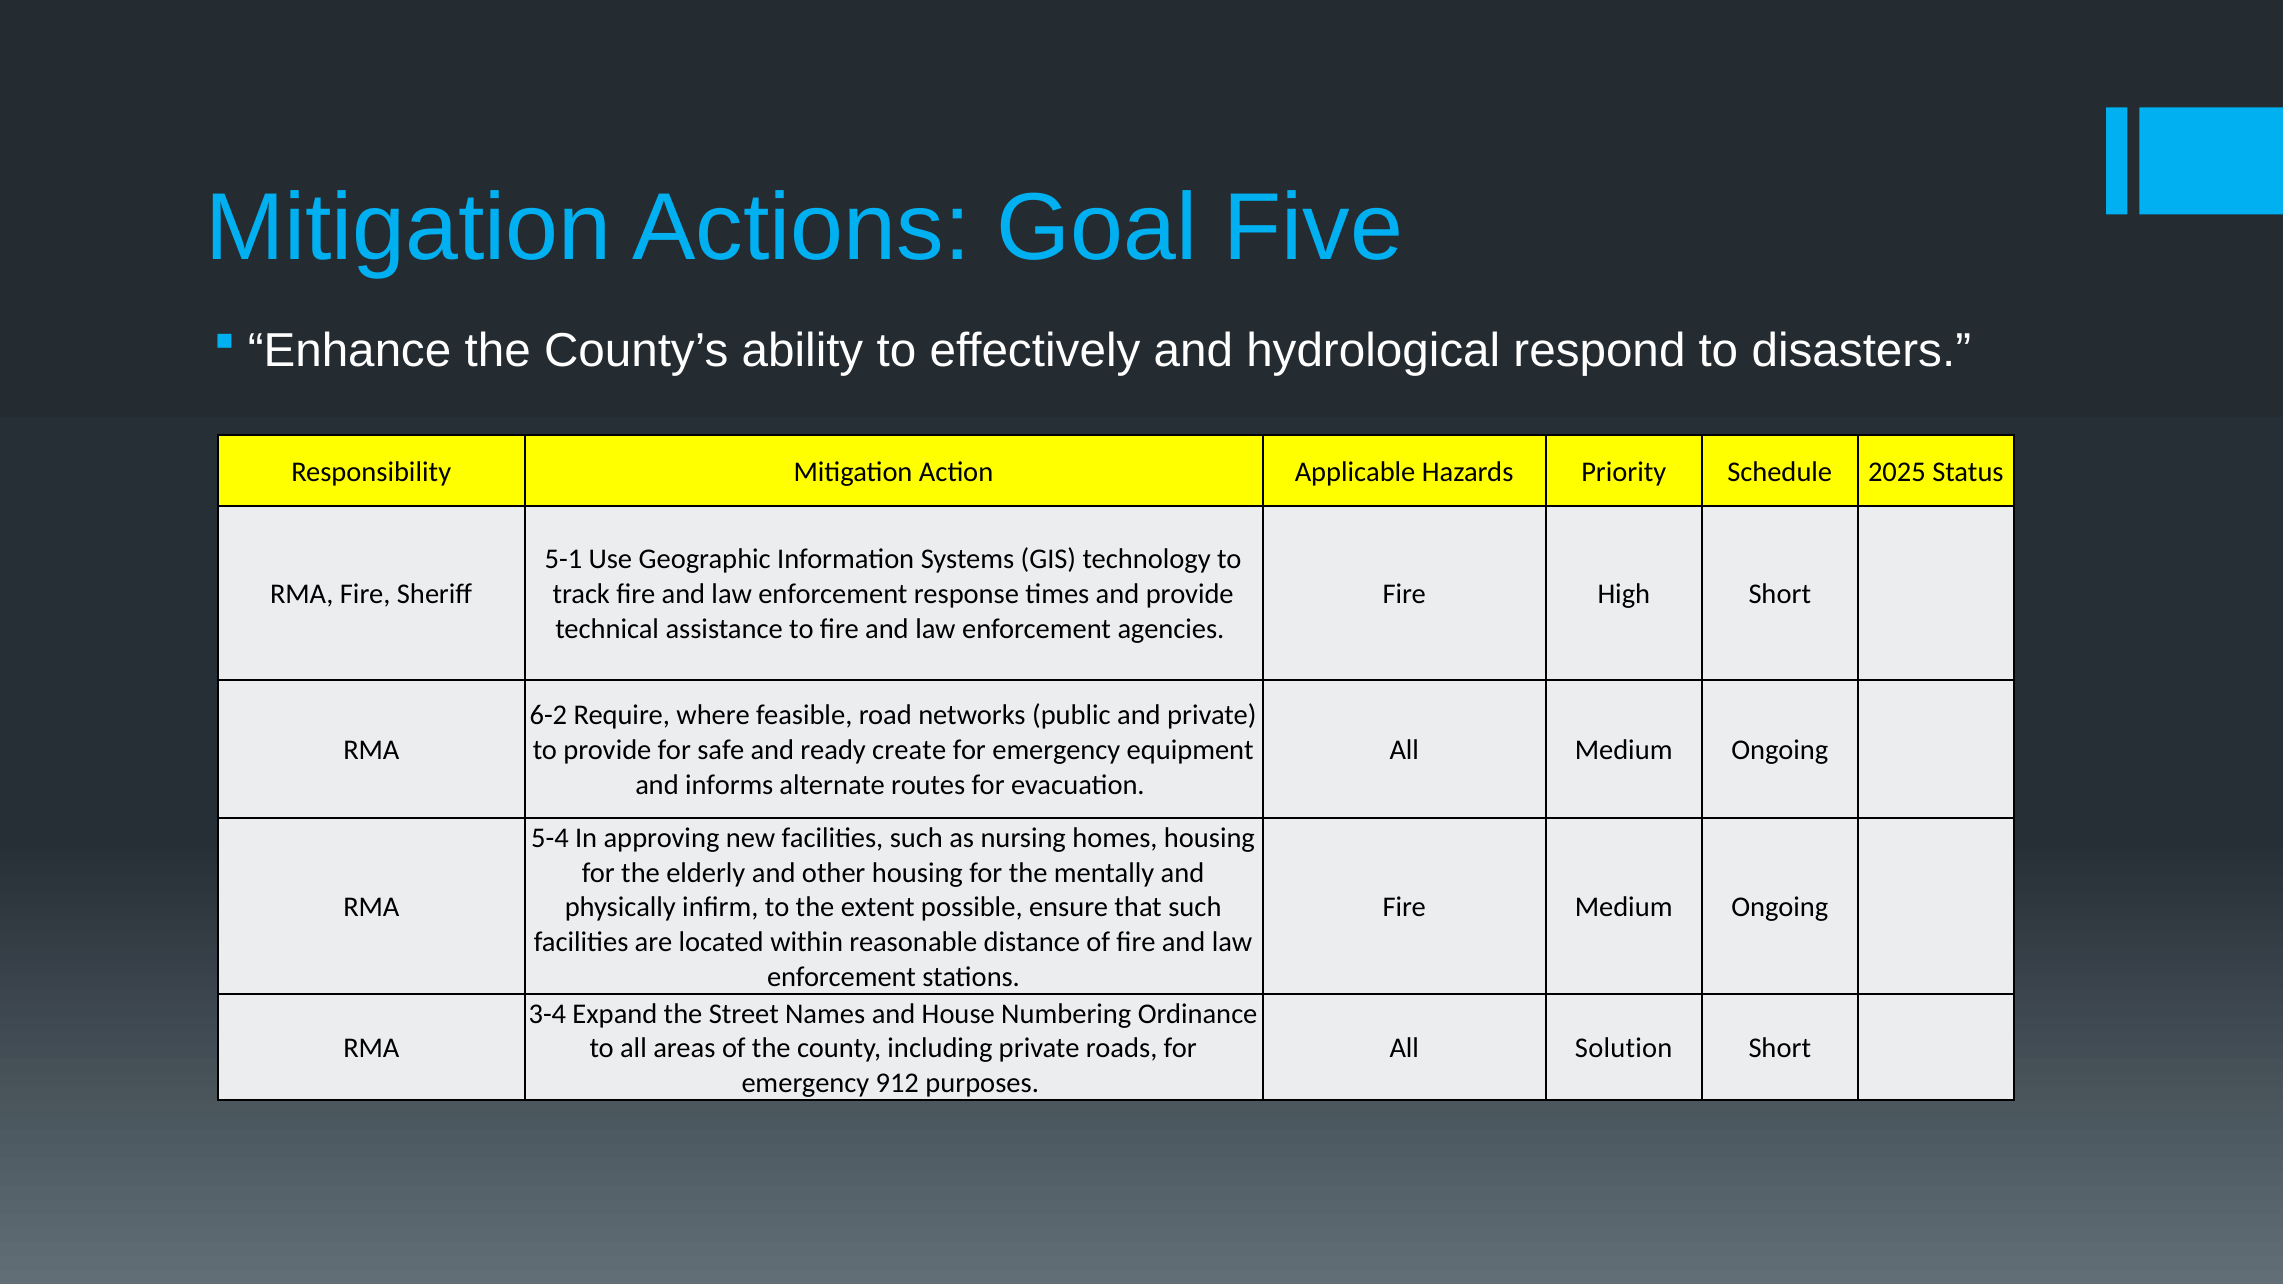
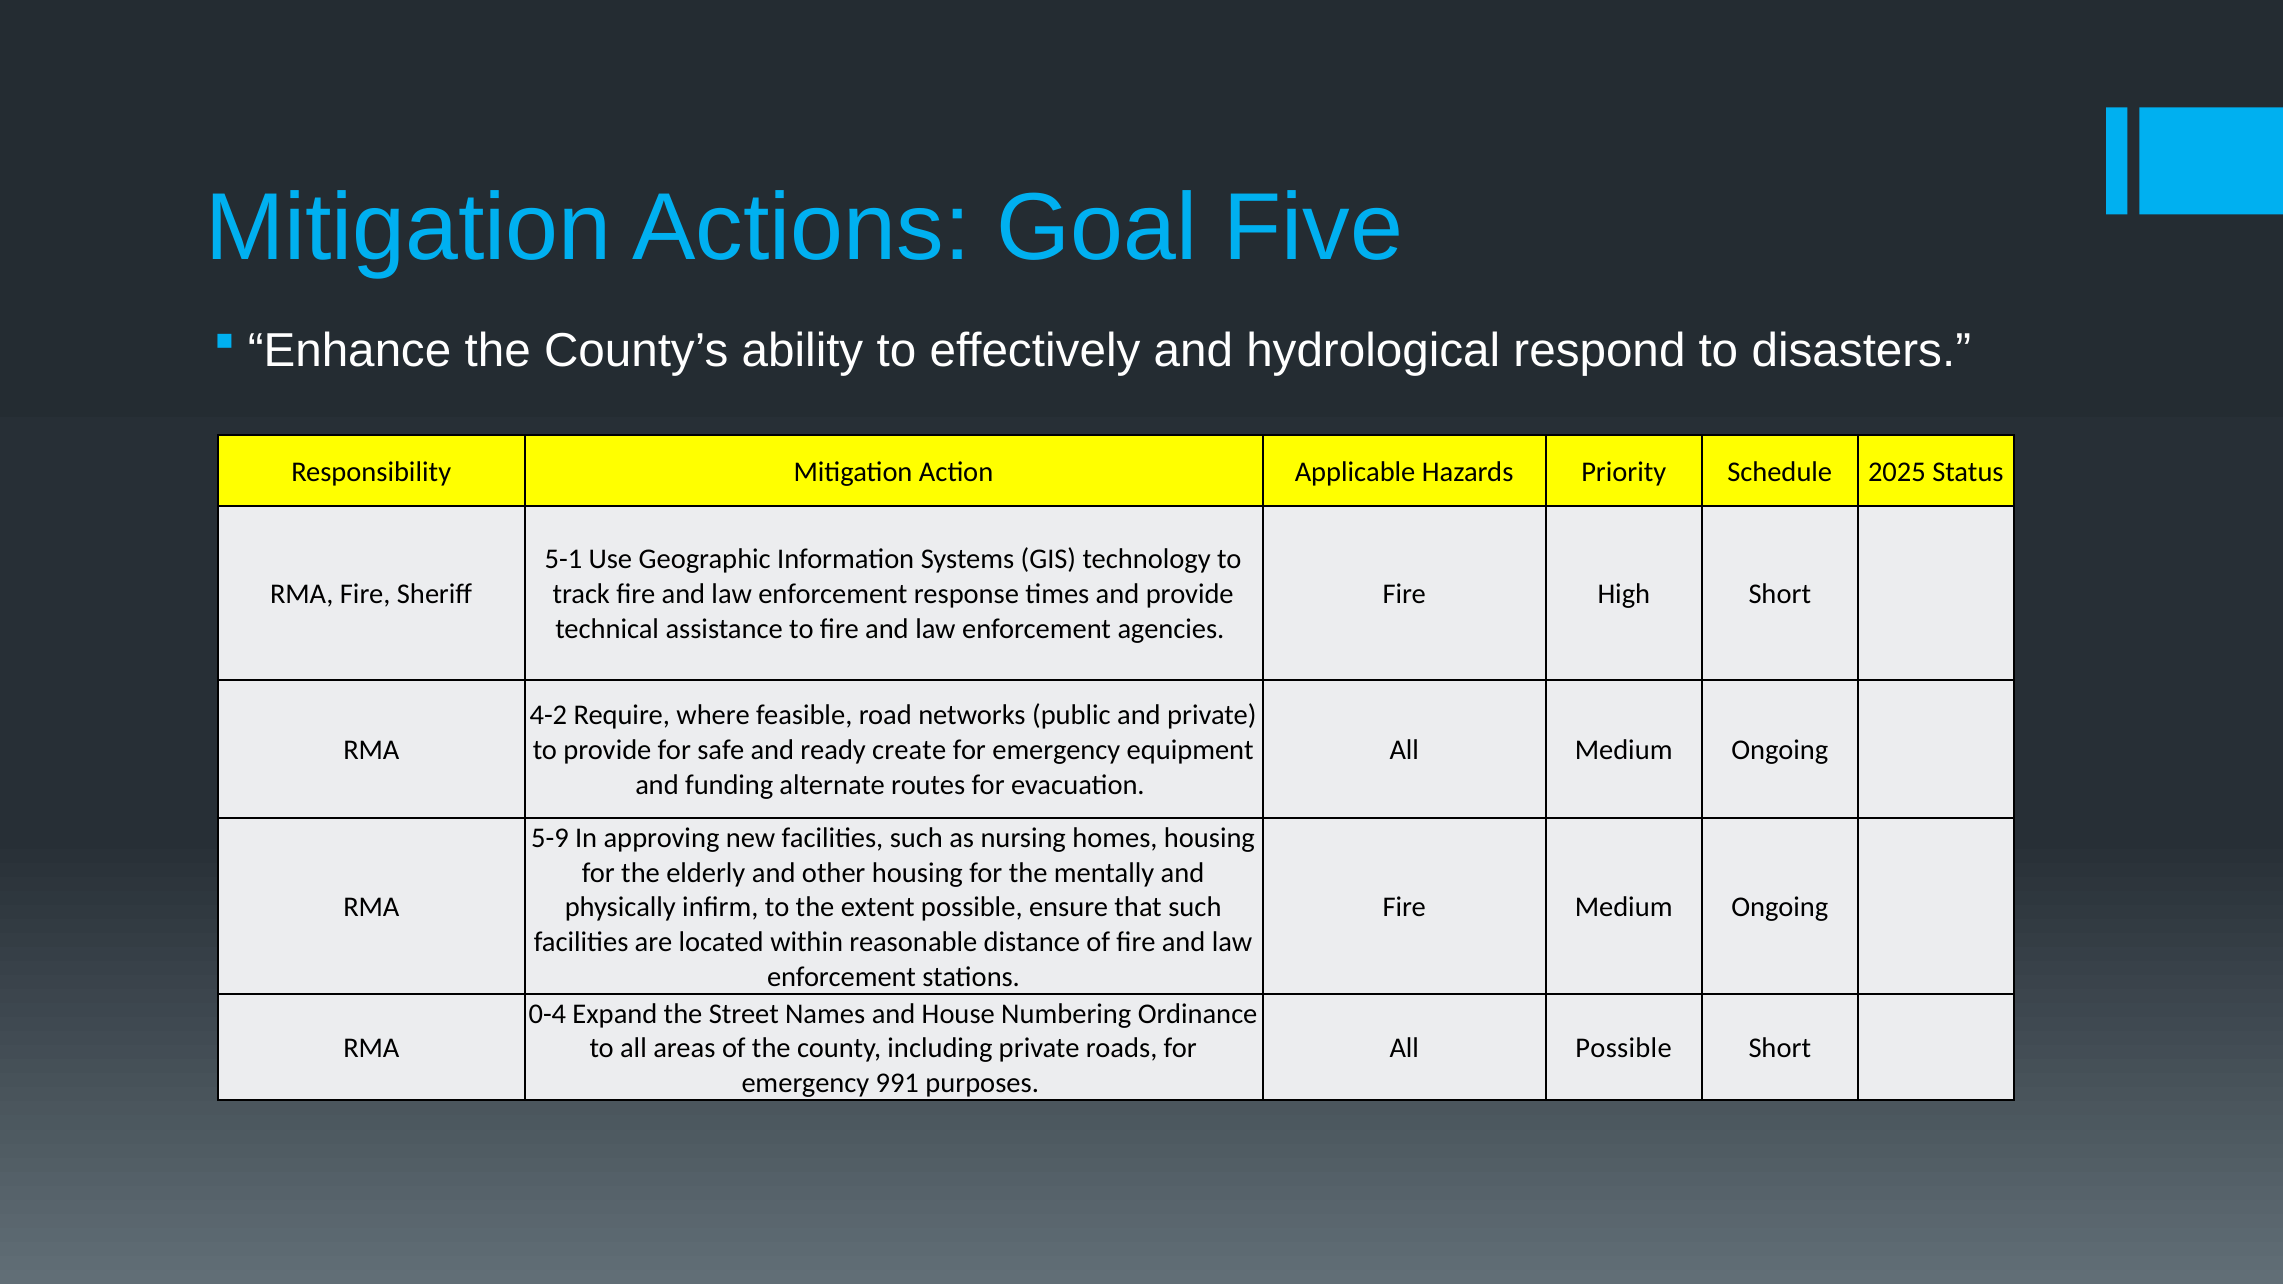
6-2: 6-2 -> 4-2
informs: informs -> funding
5-4: 5-4 -> 5-9
3-4: 3-4 -> 0-4
All Solution: Solution -> Possible
912: 912 -> 991
